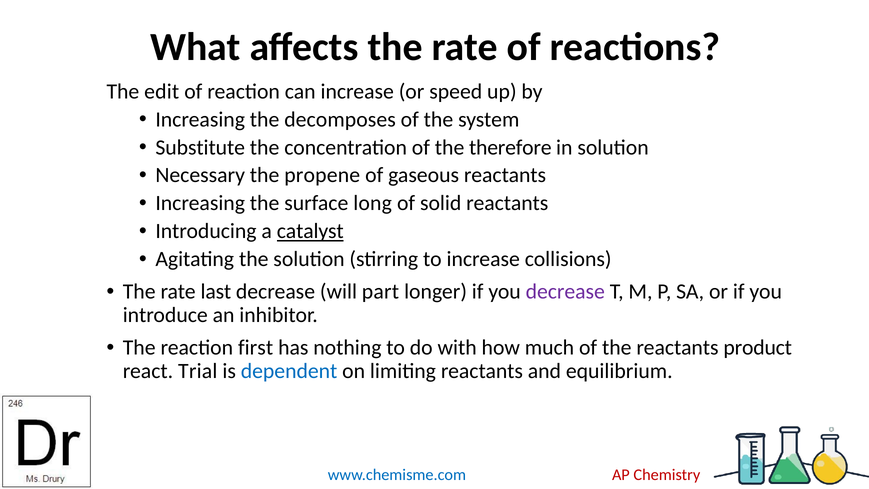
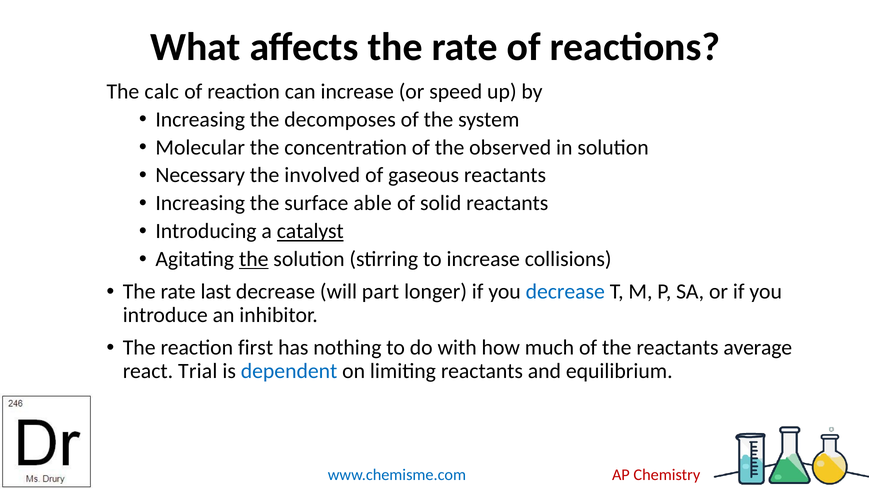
edit: edit -> calc
Substitute: Substitute -> Molecular
therefore: therefore -> observed
propene: propene -> involved
long: long -> able
the at (254, 259) underline: none -> present
decrease at (565, 292) colour: purple -> blue
product: product -> average
